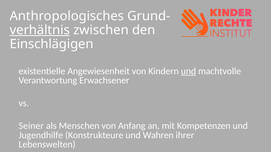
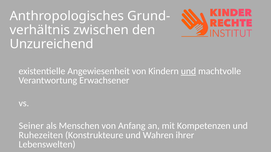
verhältnis underline: present -> none
Einschlägigen: Einschlägigen -> Unzureichend
Jugendhilfe: Jugendhilfe -> Ruhezeiten
